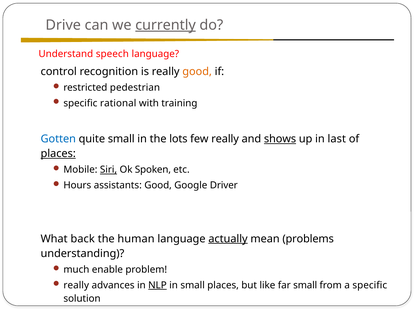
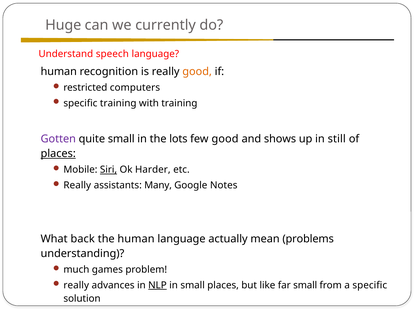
Drive: Drive -> Huge
currently underline: present -> none
control at (59, 72): control -> human
pedestrian: pedestrian -> computers
specific rational: rational -> training
Gotten colour: blue -> purple
few really: really -> good
shows underline: present -> none
last: last -> still
Spoken: Spoken -> Harder
Hours at (77, 186): Hours -> Really
assistants Good: Good -> Many
Driver: Driver -> Notes
actually underline: present -> none
enable: enable -> games
